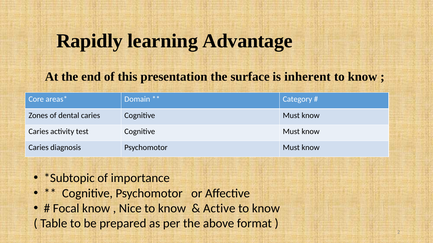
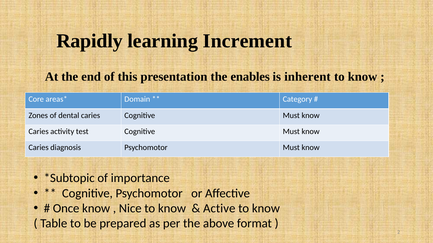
Advantage: Advantage -> Increment
surface: surface -> enables
Focal: Focal -> Once
